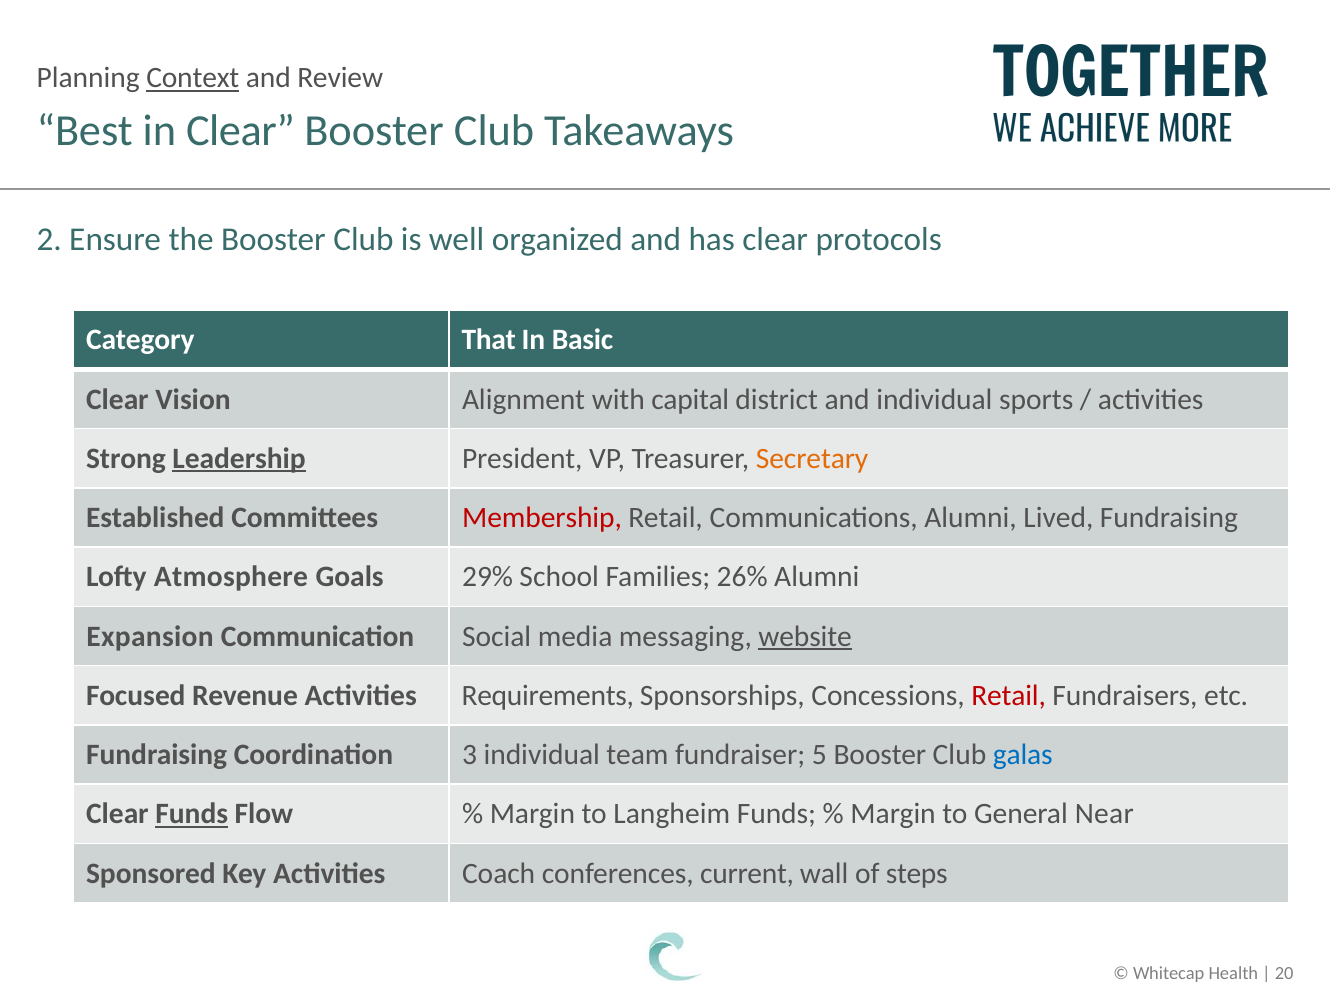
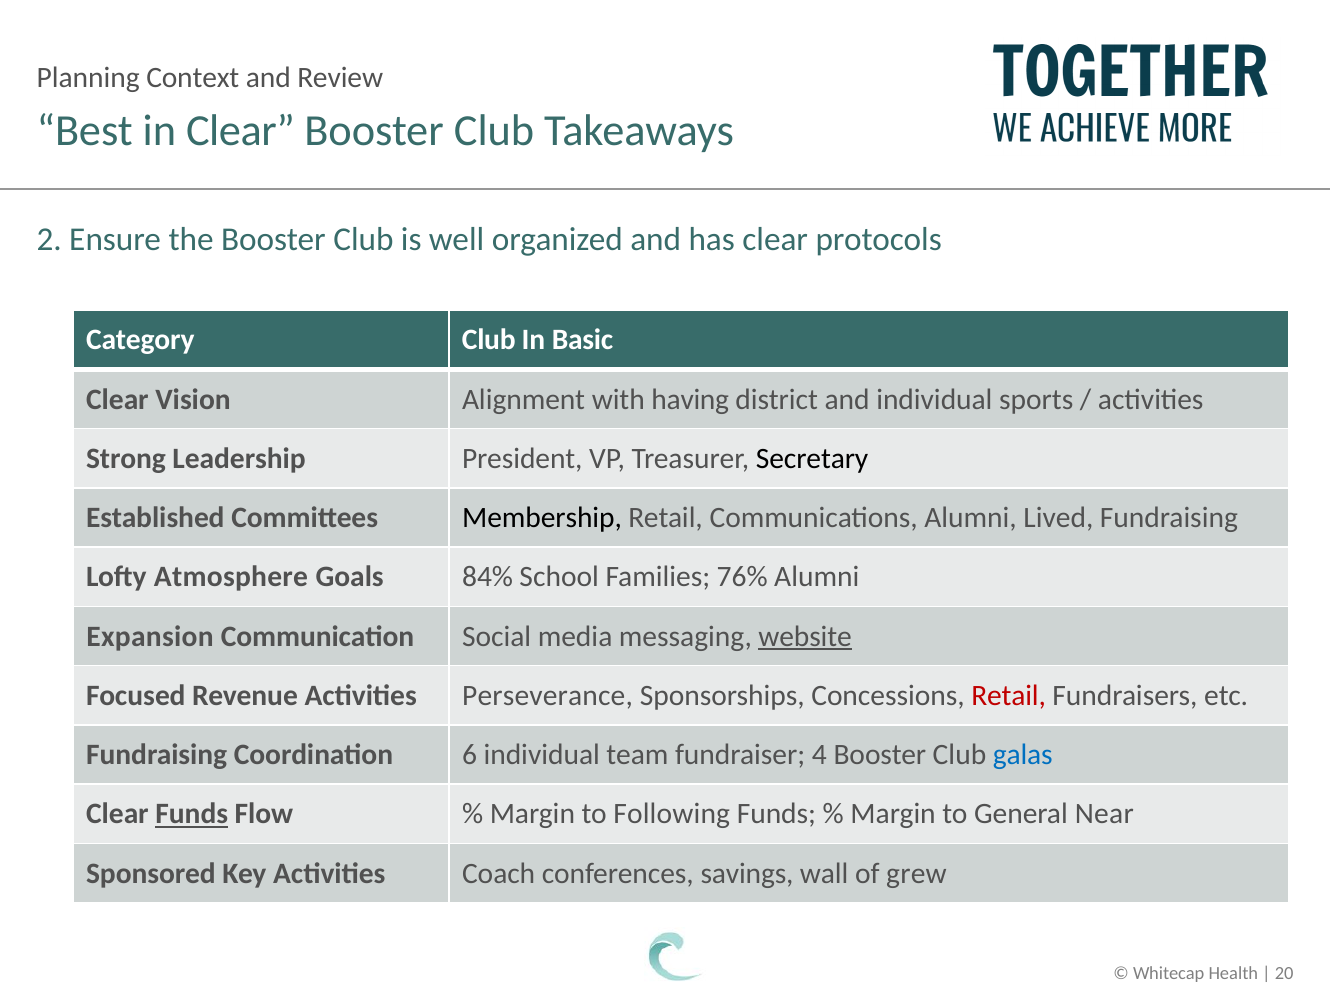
Context underline: present -> none
Category That: That -> Club
capital: capital -> having
Leadership underline: present -> none
Secretary colour: orange -> black
Membership colour: red -> black
29%: 29% -> 84%
26%: 26% -> 76%
Requirements: Requirements -> Perseverance
3: 3 -> 6
5: 5 -> 4
Langheim: Langheim -> Following
current: current -> savings
steps: steps -> grew
